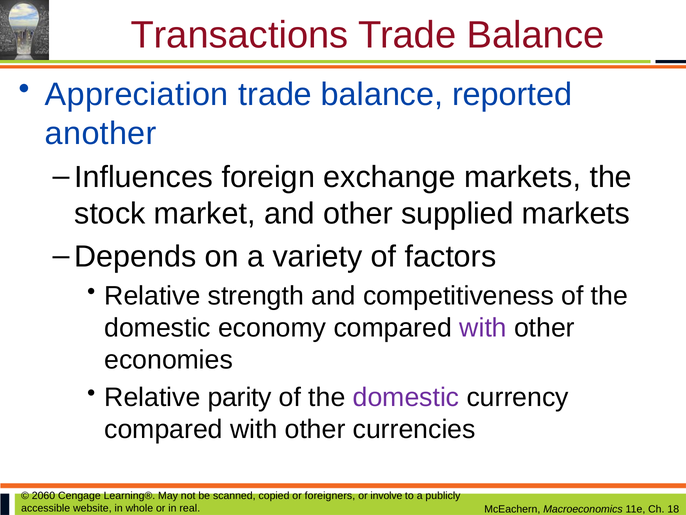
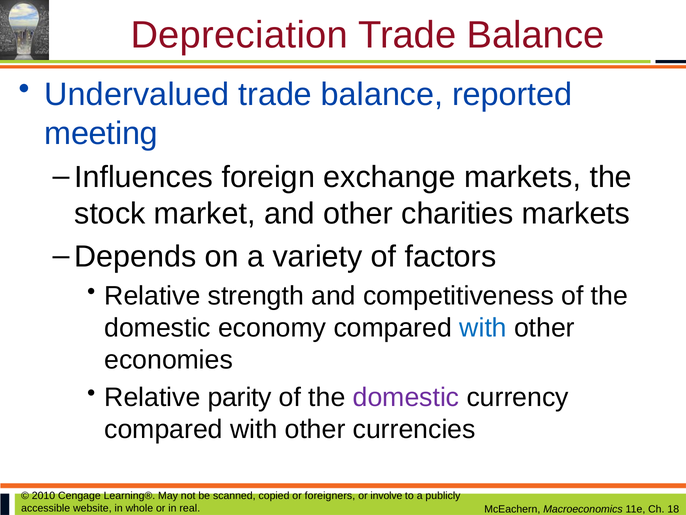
Transactions: Transactions -> Depreciation
Appreciation: Appreciation -> Undervalued
another: another -> meeting
supplied: supplied -> charities
with at (483, 328) colour: purple -> blue
2060: 2060 -> 2010
